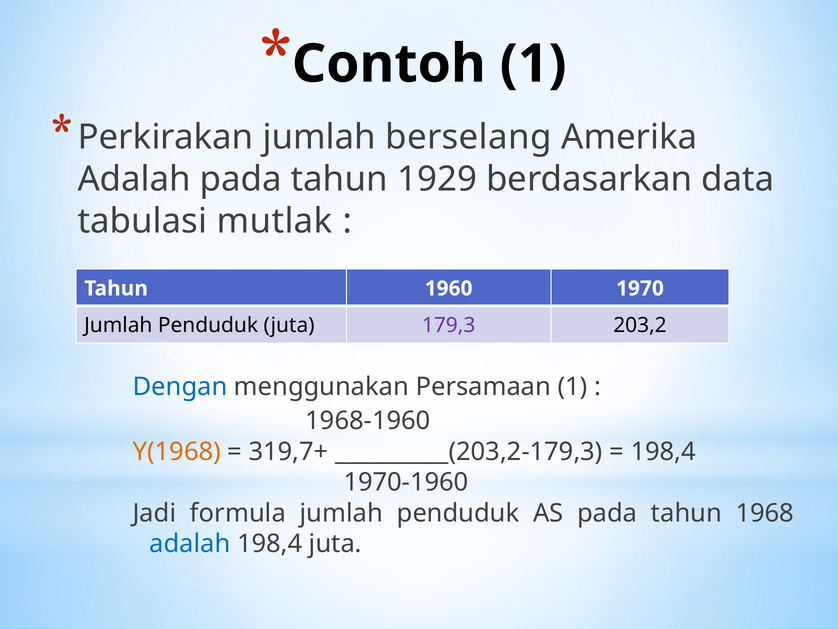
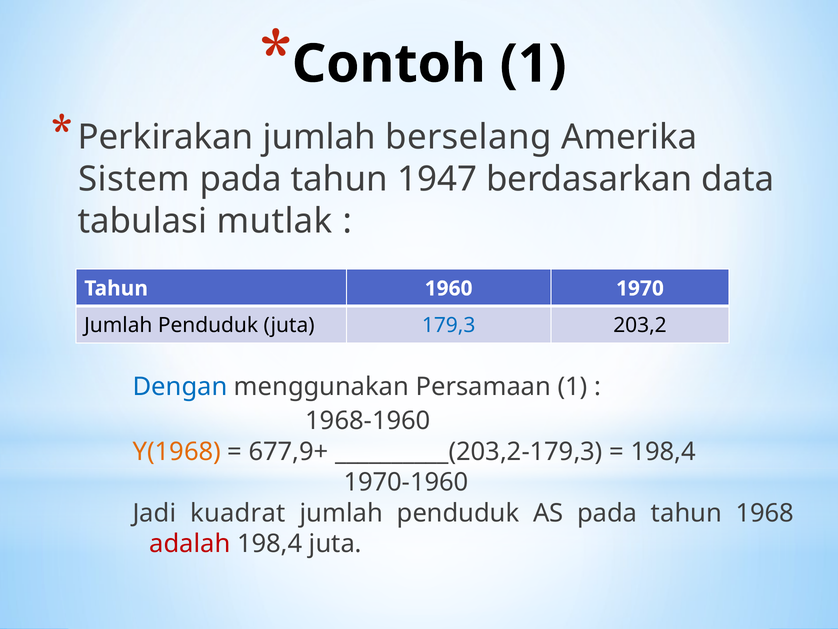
Adalah at (134, 179): Adalah -> Sistem
1929: 1929 -> 1947
179,3 colour: purple -> blue
319,7+: 319,7+ -> 677,9+
formula: formula -> kuadrat
adalah at (190, 543) colour: blue -> red
